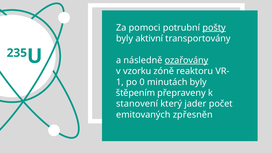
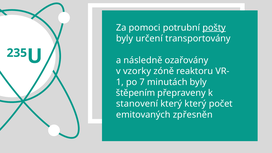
aktivní: aktivní -> určení
ozařovány underline: present -> none
vzorku: vzorku -> vzorky
0: 0 -> 7
který jader: jader -> který
